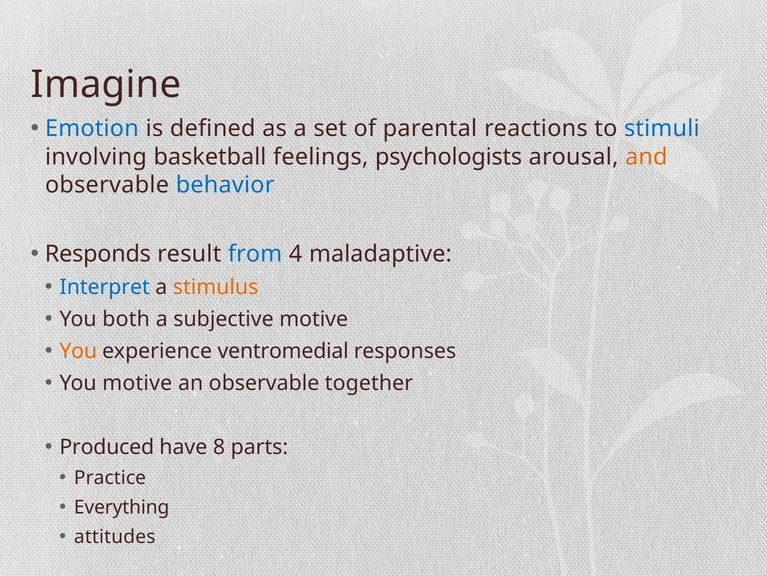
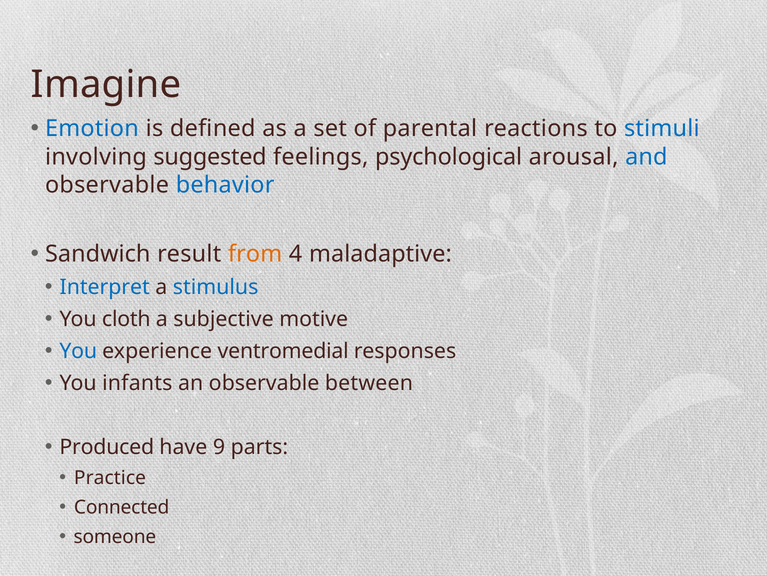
basketball: basketball -> suggested
psychologists: psychologists -> psychological
and colour: orange -> blue
Responds: Responds -> Sandwich
from colour: blue -> orange
stimulus colour: orange -> blue
both: both -> cloth
You at (78, 351) colour: orange -> blue
You motive: motive -> infants
together: together -> between
8: 8 -> 9
Everything: Everything -> Connected
attitudes: attitudes -> someone
